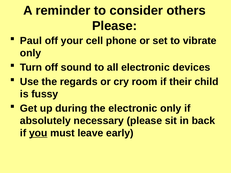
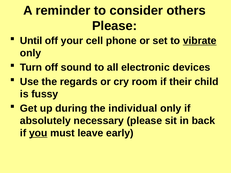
Paul: Paul -> Until
vibrate underline: none -> present
the electronic: electronic -> individual
